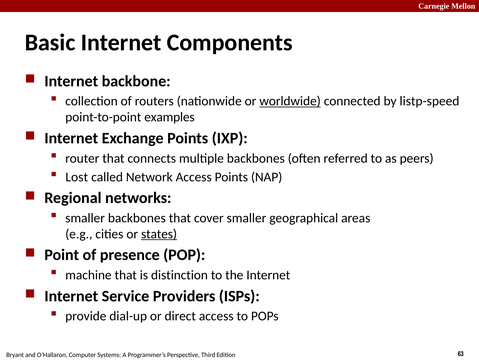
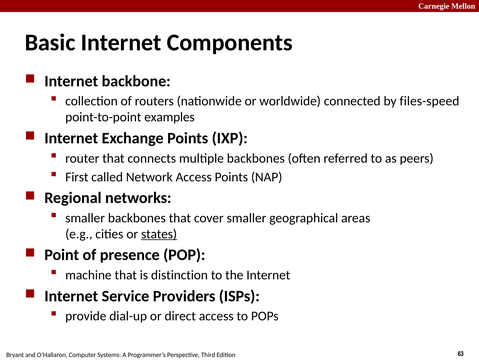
worldwide underline: present -> none
listp-speed: listp-speed -> files-speed
Lost: Lost -> First
